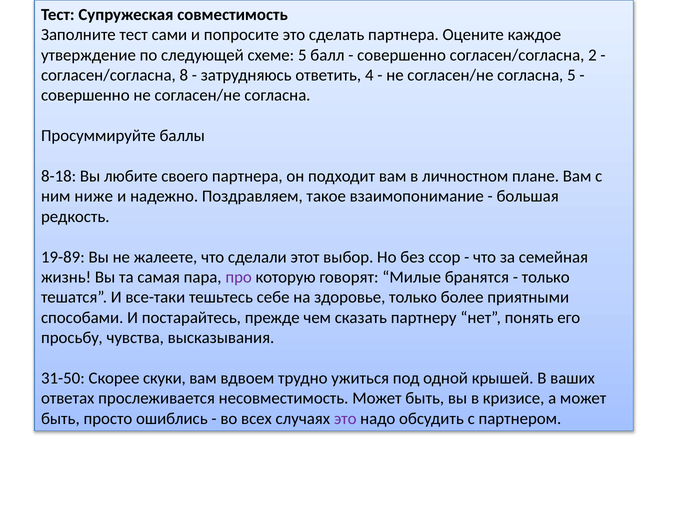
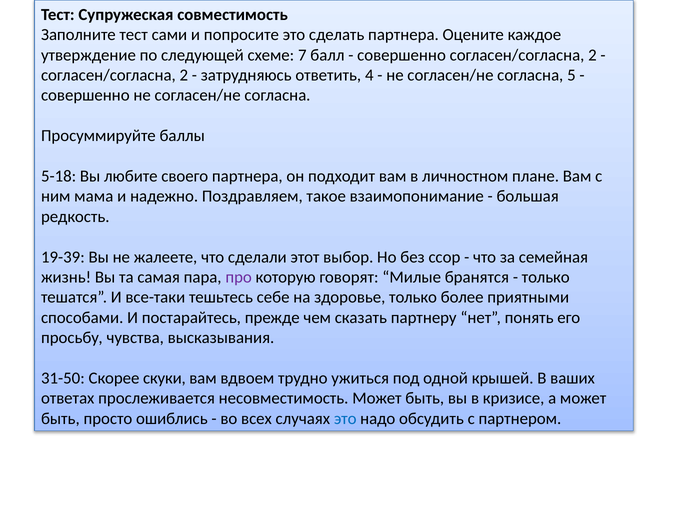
схеме 5: 5 -> 7
8 at (184, 75): 8 -> 2
8-18: 8-18 -> 5-18
ниже: ниже -> мама
19-89: 19-89 -> 19-39
это at (345, 418) colour: purple -> blue
